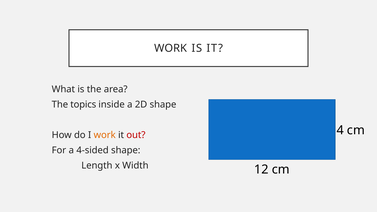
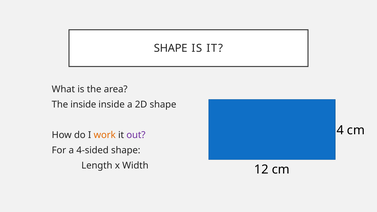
WORK at (171, 48): WORK -> SHAPE
The topics: topics -> inside
out colour: red -> purple
